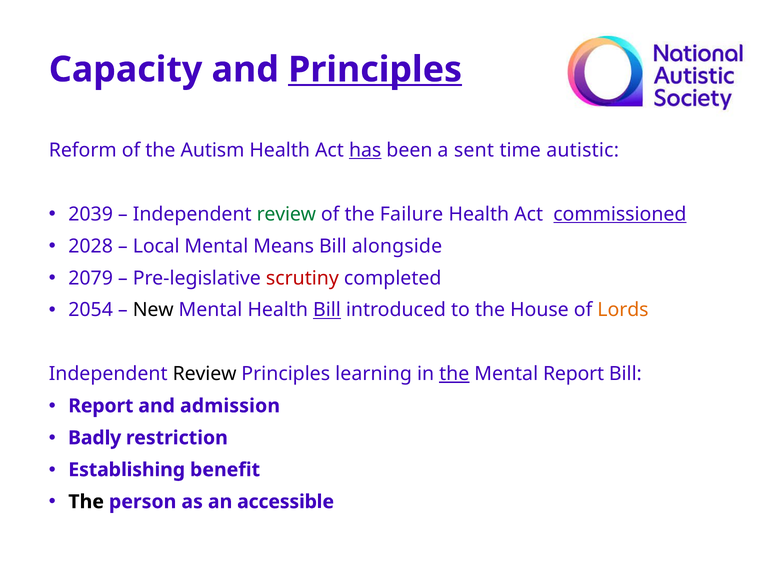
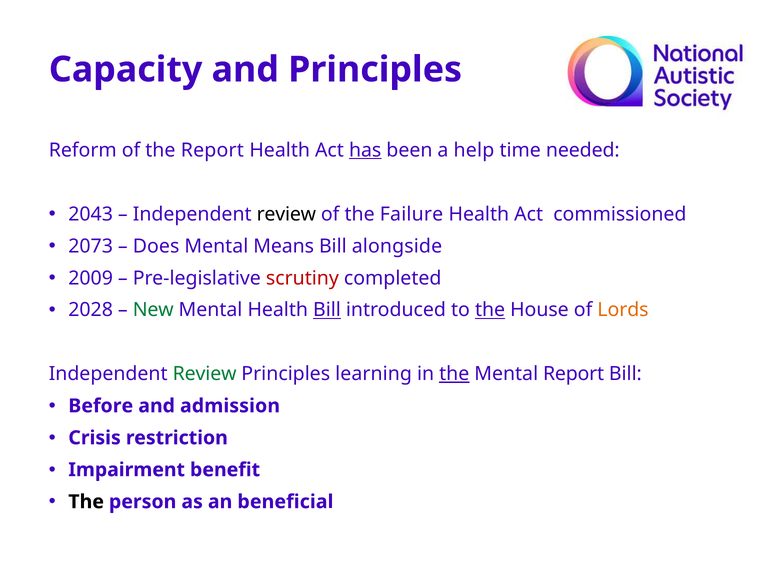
Principles at (375, 70) underline: present -> none
the Autism: Autism -> Report
sent: sent -> help
autistic: autistic -> needed
2039: 2039 -> 2043
review at (286, 214) colour: green -> black
commissioned underline: present -> none
2028: 2028 -> 2073
Local: Local -> Does
2079: 2079 -> 2009
2054: 2054 -> 2028
New colour: black -> green
the at (490, 310) underline: none -> present
Review at (205, 374) colour: black -> green
Report at (101, 406): Report -> Before
Badly: Badly -> Crisis
Establishing: Establishing -> Impairment
accessible: accessible -> beneficial
